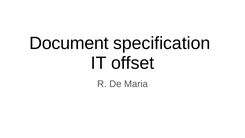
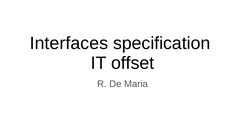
Document: Document -> Interfaces
